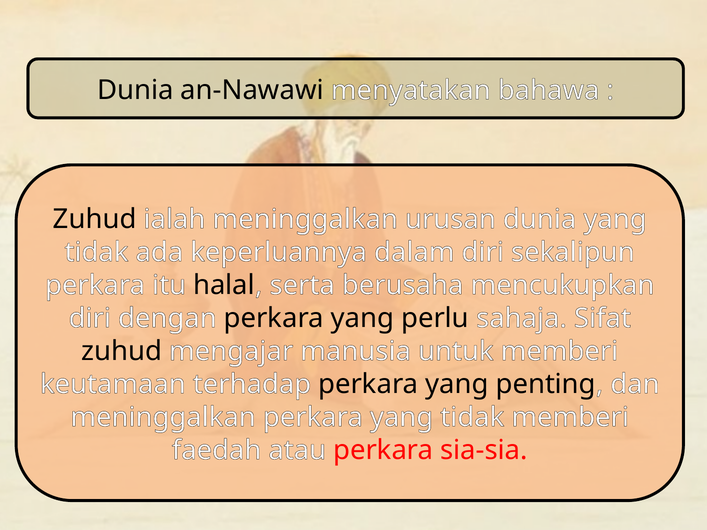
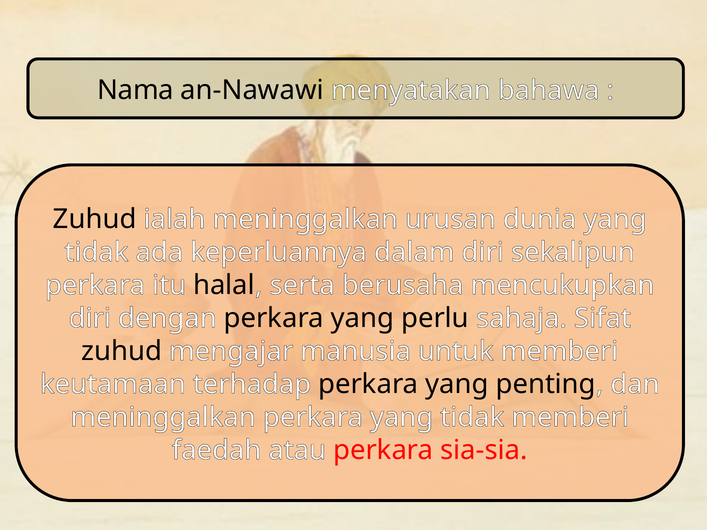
Dunia at (135, 90): Dunia -> Nama
